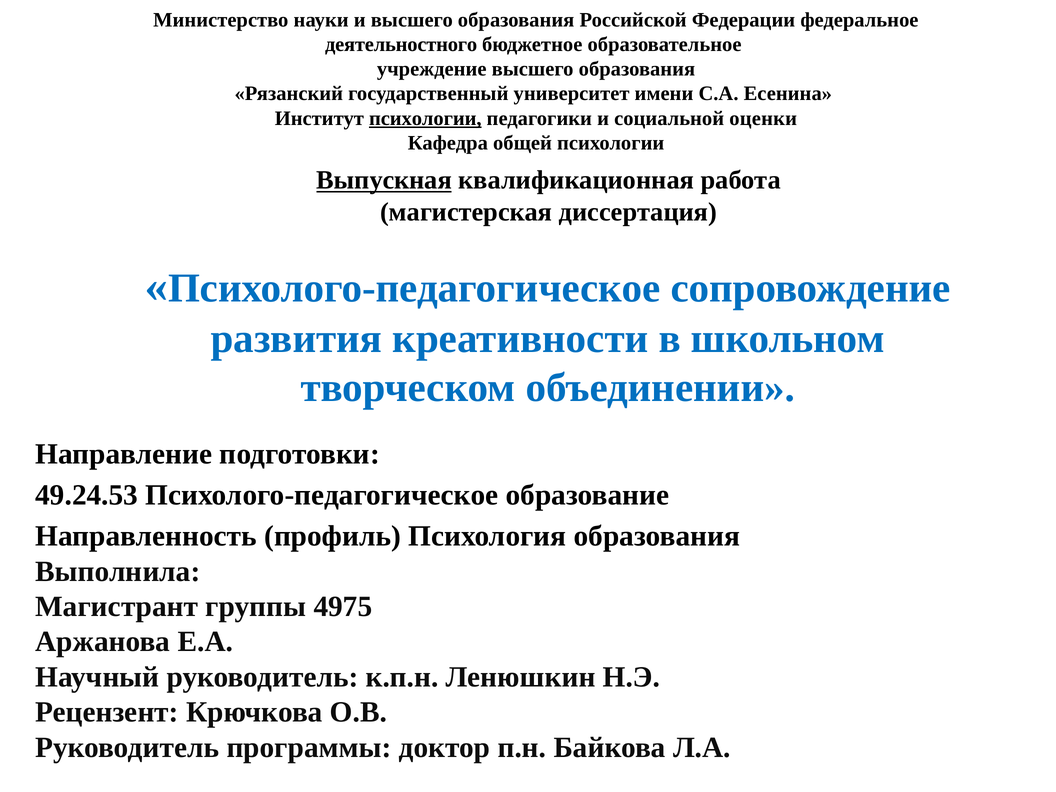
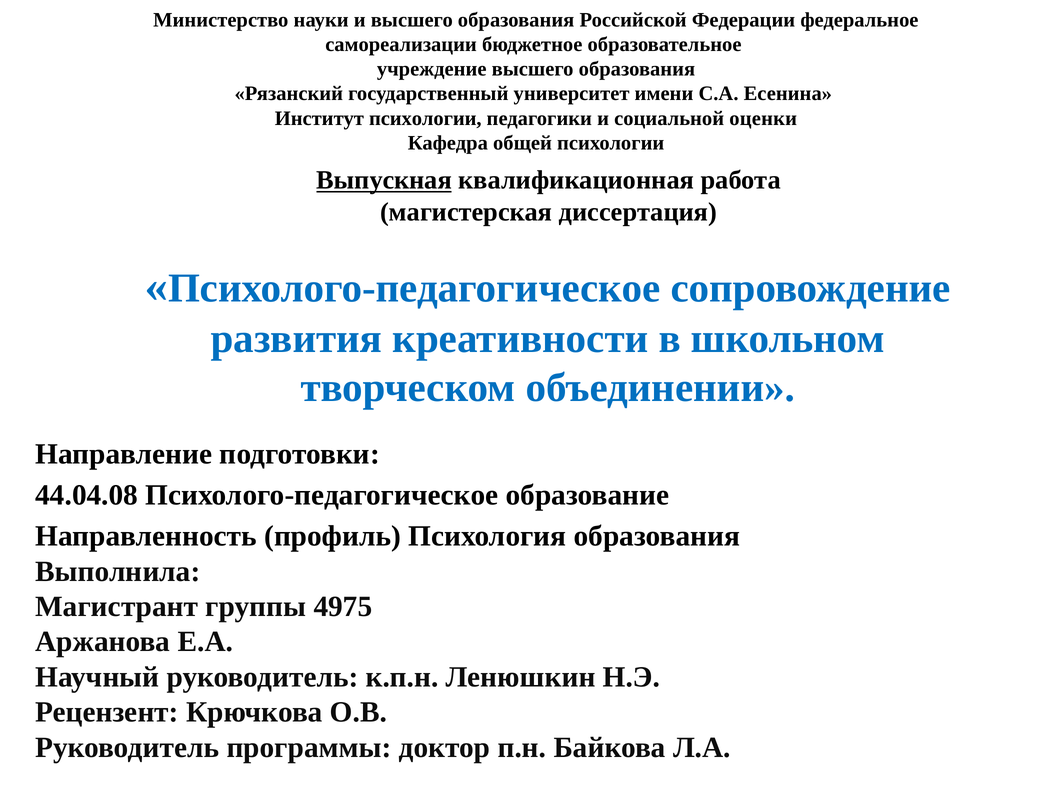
деятельностного: деятельностного -> самореализации
психологии at (425, 118) underline: present -> none
49.24.53: 49.24.53 -> 44.04.08
